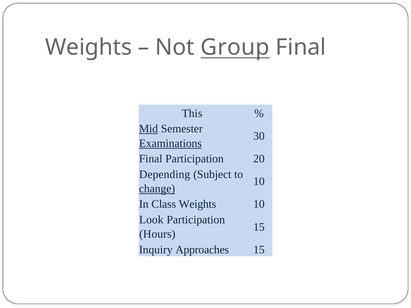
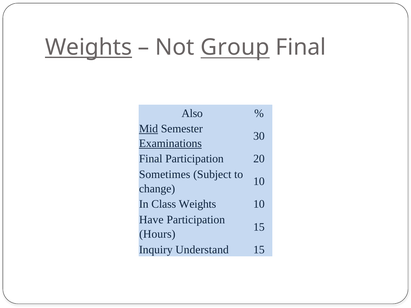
Weights at (89, 47) underline: none -> present
This: This -> Also
Depending: Depending -> Sometimes
change underline: present -> none
Look: Look -> Have
Approaches: Approaches -> Understand
